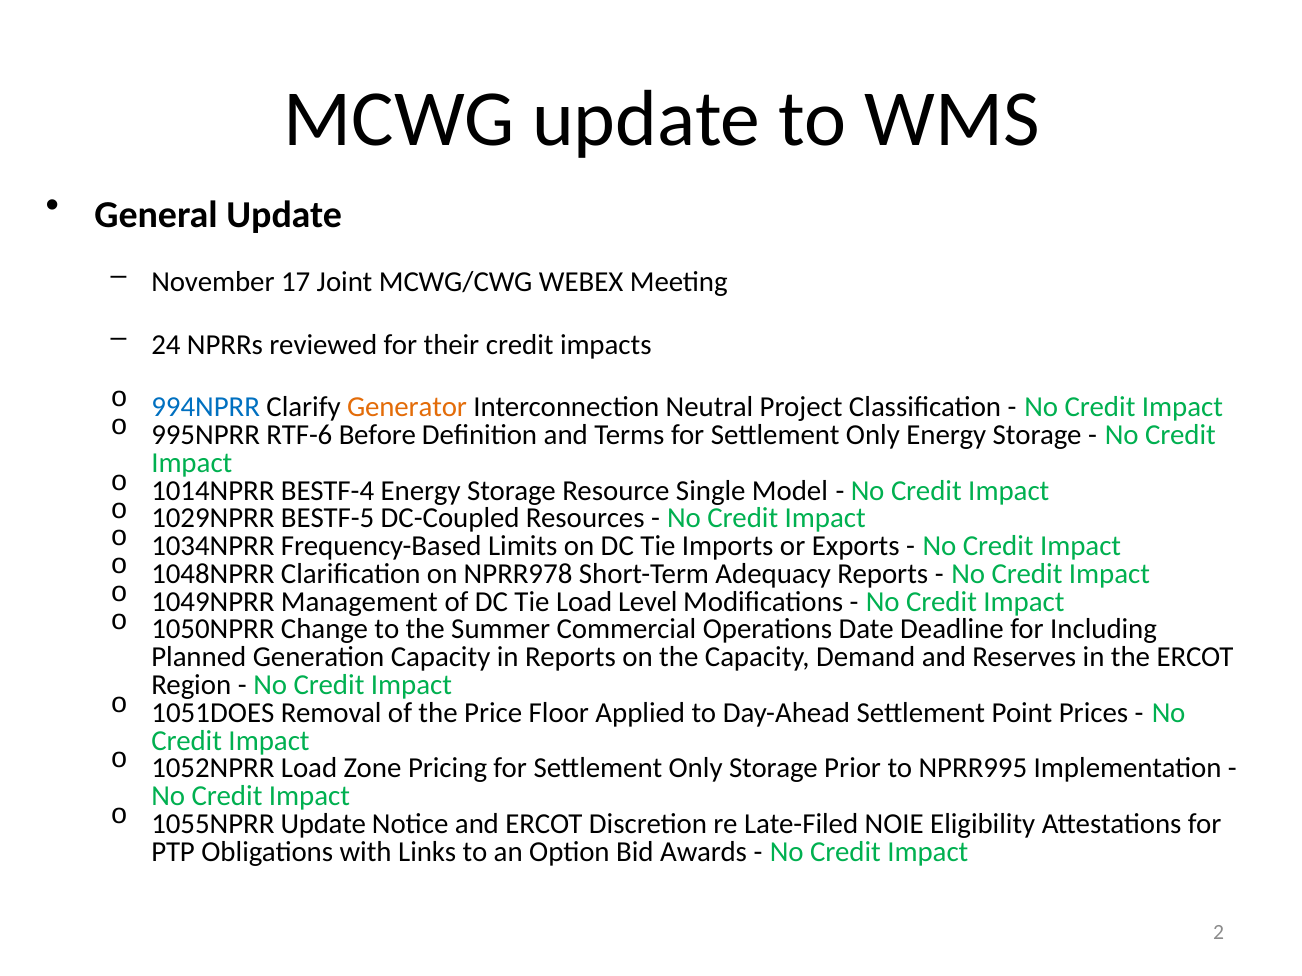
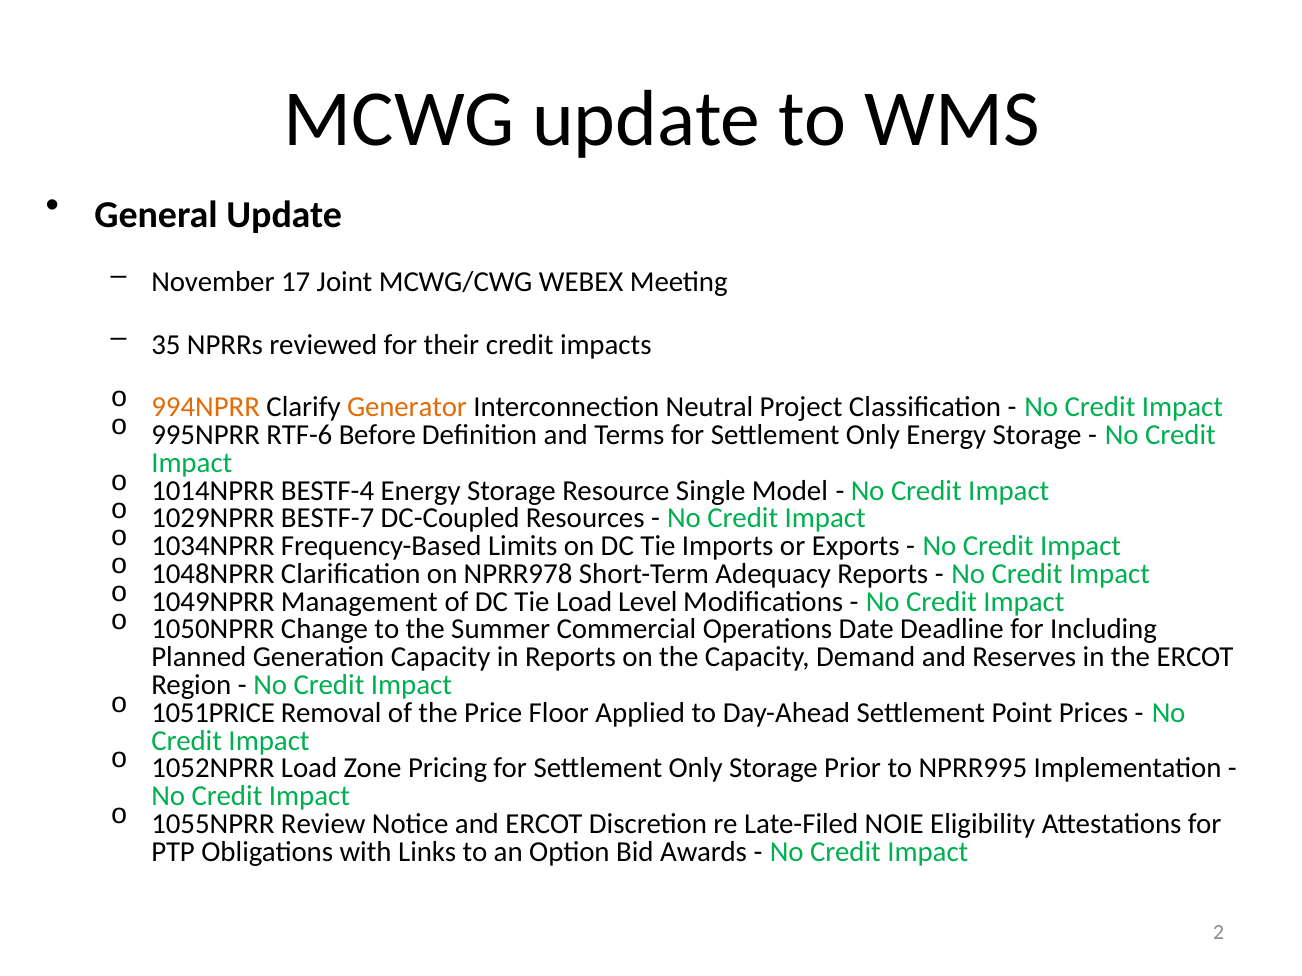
24: 24 -> 35
994NPRR colour: blue -> orange
BESTF-5: BESTF-5 -> BESTF-7
1051DOES: 1051DOES -> 1051PRICE
1055NPRR Update: Update -> Review
